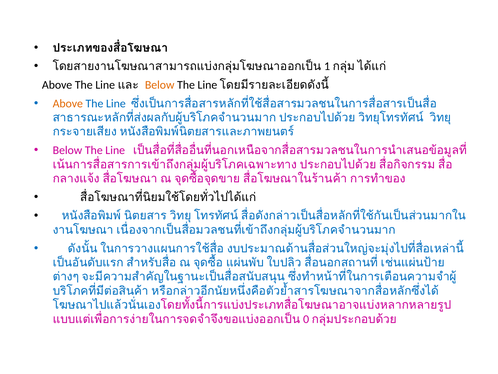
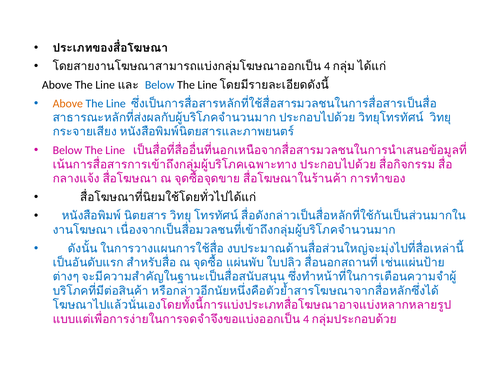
1 at (327, 66): 1 -> 4
Below at (160, 85) colour: orange -> blue
0 at (306, 319): 0 -> 4
